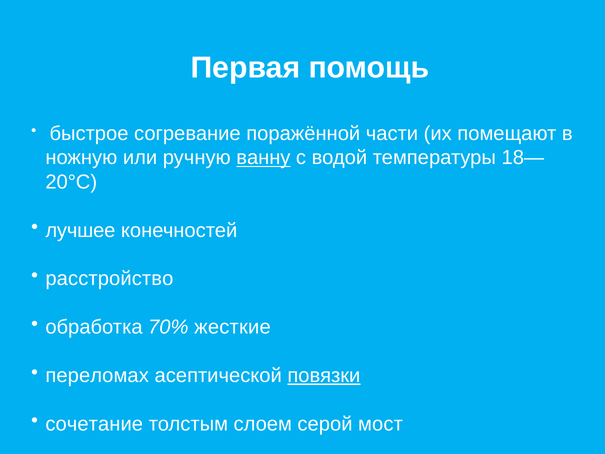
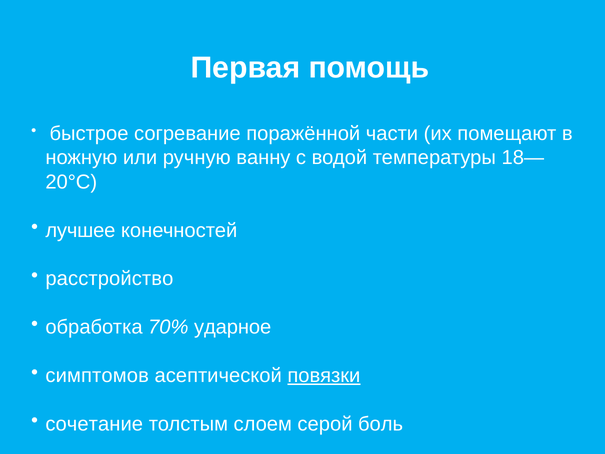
ванну underline: present -> none
жесткие: жесткие -> ударное
переломах: переломах -> симптомов
мост: мост -> боль
